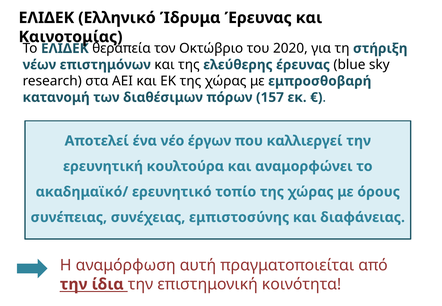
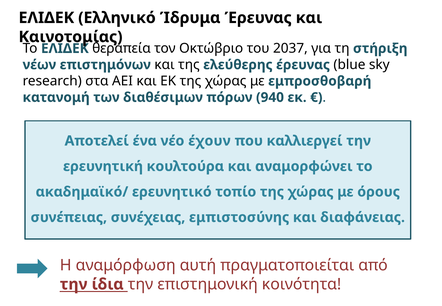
2020: 2020 -> 2037
157: 157 -> 940
έργων: έργων -> έχουν
